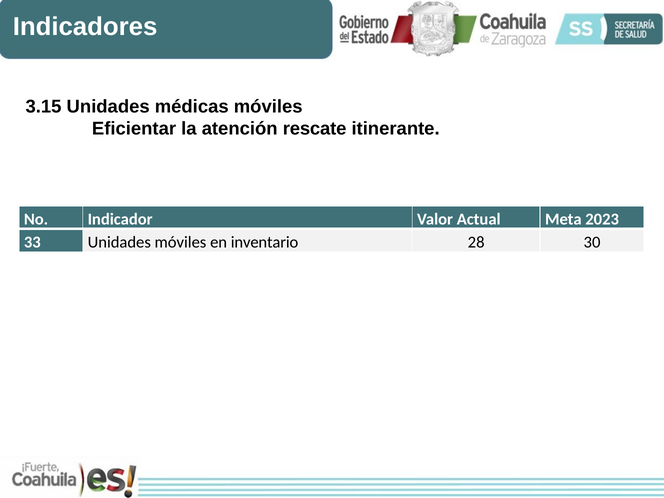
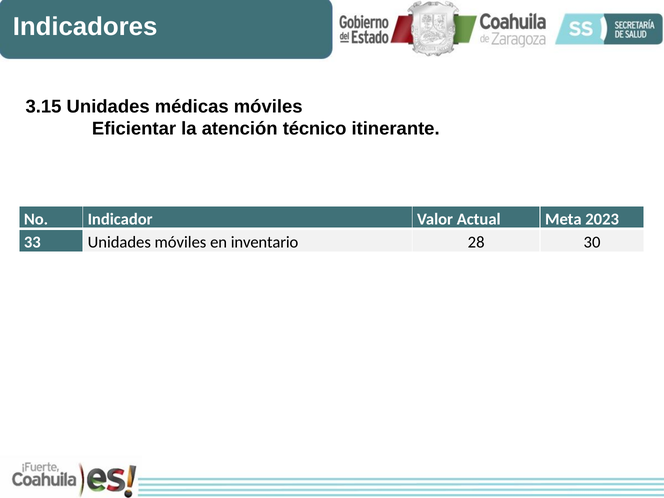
rescate: rescate -> técnico
